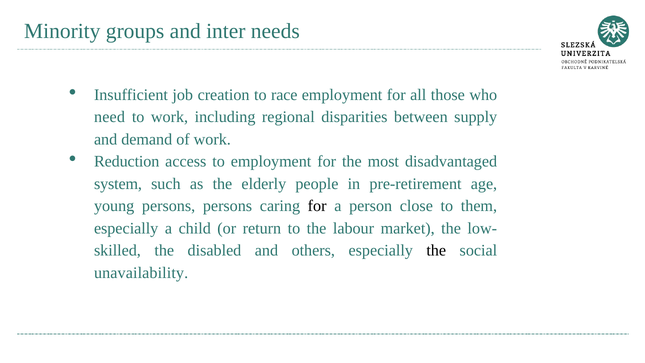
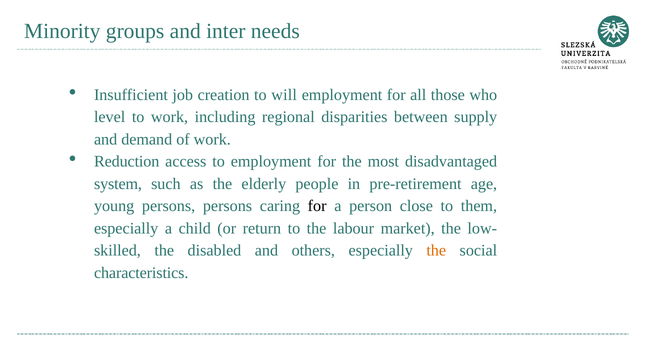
race: race -> will
need: need -> level
the at (436, 250) colour: black -> orange
unavailability: unavailability -> characteristics
